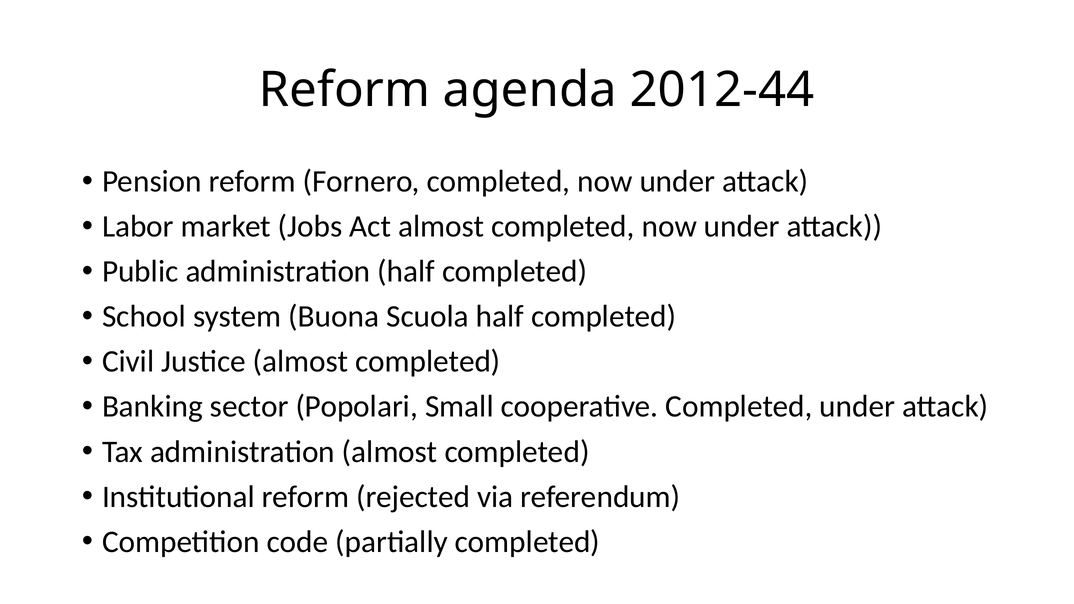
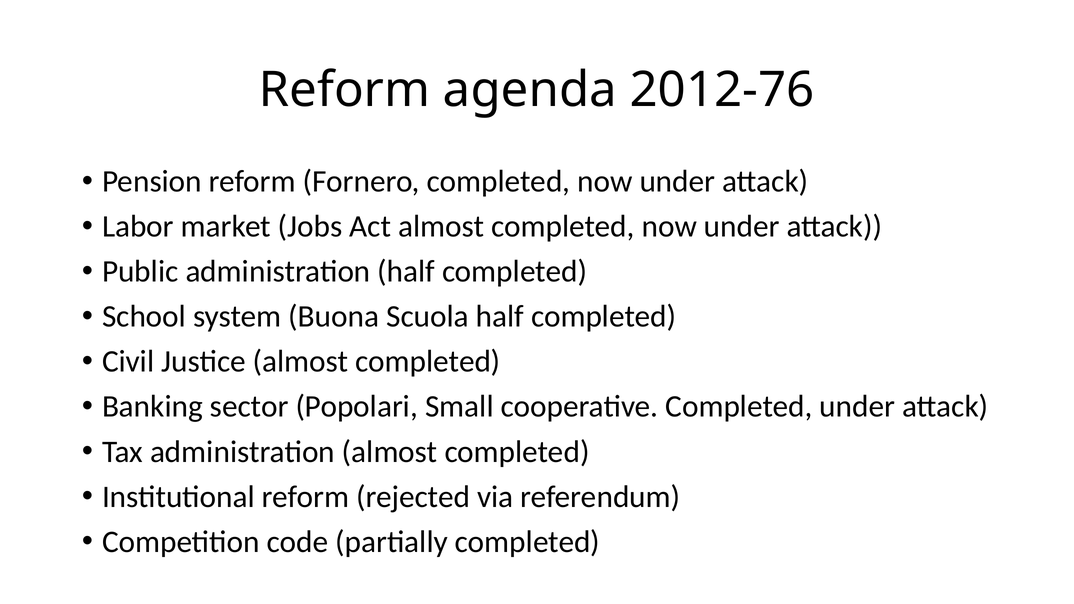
2012-44: 2012-44 -> 2012-76
